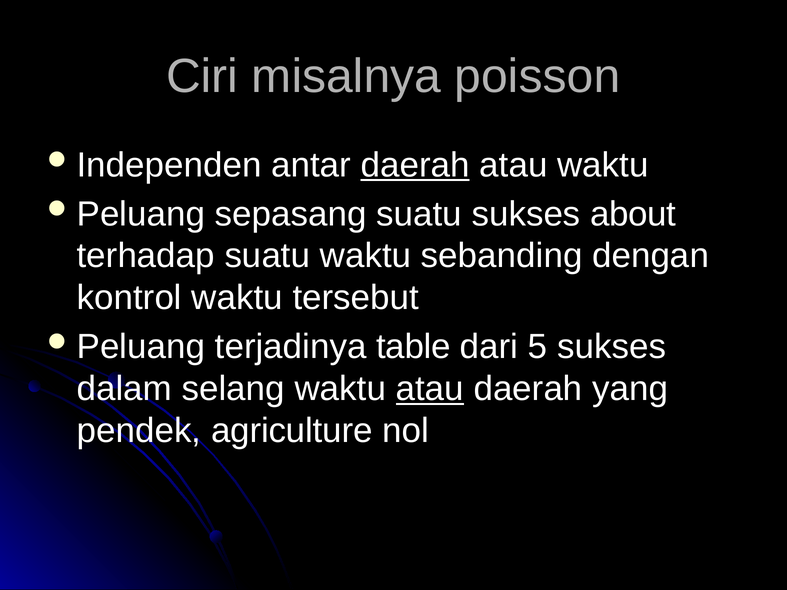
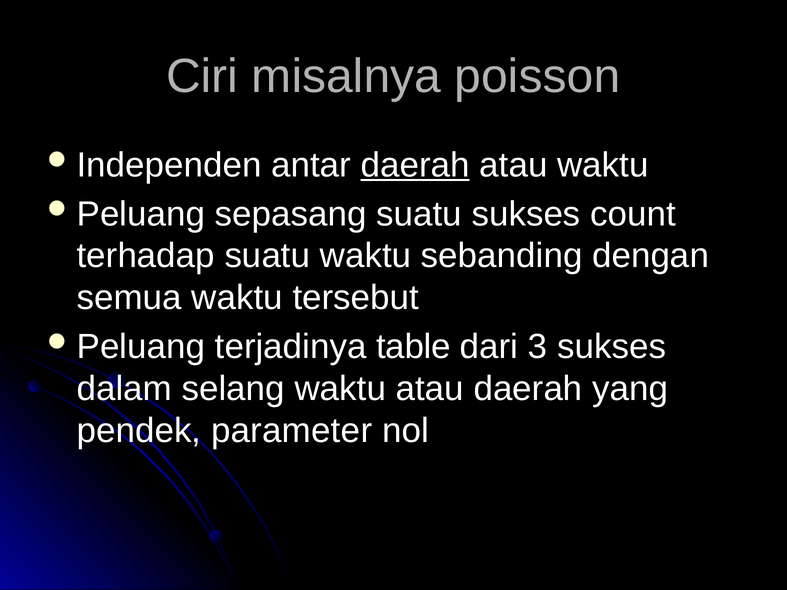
about: about -> count
kontrol: kontrol -> semua
5: 5 -> 3
atau at (430, 389) underline: present -> none
agriculture: agriculture -> parameter
